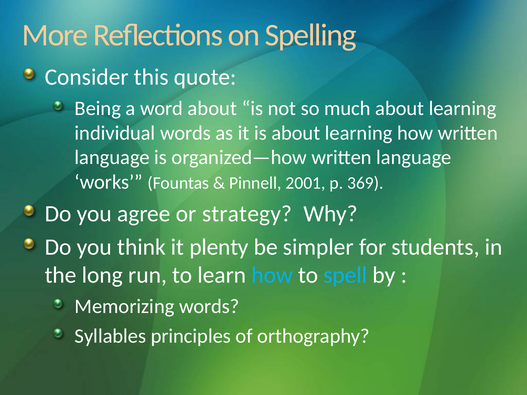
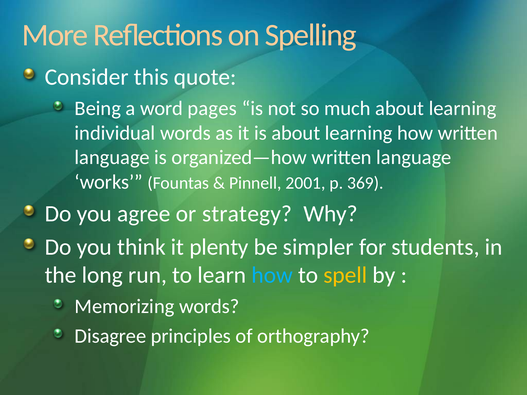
word about: about -> pages
spell colour: light blue -> yellow
Syllables: Syllables -> Disagree
